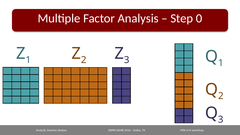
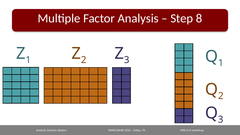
0: 0 -> 8
